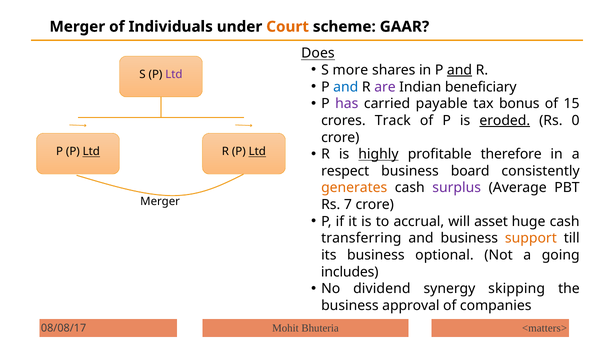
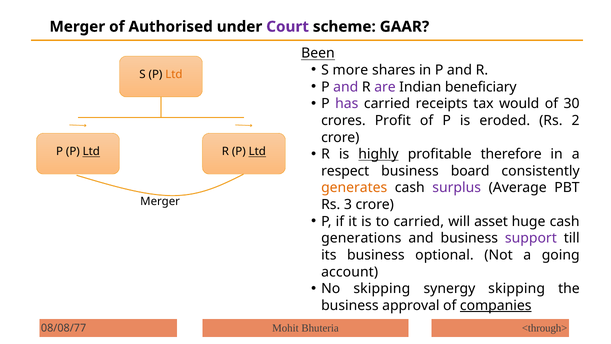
Individuals: Individuals -> Authorised
Court colour: orange -> purple
Does: Does -> Been
and at (460, 70) underline: present -> none
Ltd at (174, 74) colour: purple -> orange
and at (346, 87) colour: blue -> purple
payable: payable -> receipts
bonus: bonus -> would
15: 15 -> 30
Track: Track -> Profit
eroded underline: present -> none
0: 0 -> 2
7: 7 -> 3
to accrual: accrual -> carried
transferring: transferring -> generations
support colour: orange -> purple
includes: includes -> account
No dividend: dividend -> skipping
companies underline: none -> present
08/08/17: 08/08/17 -> 08/08/77
<matters>: <matters> -> <through>
